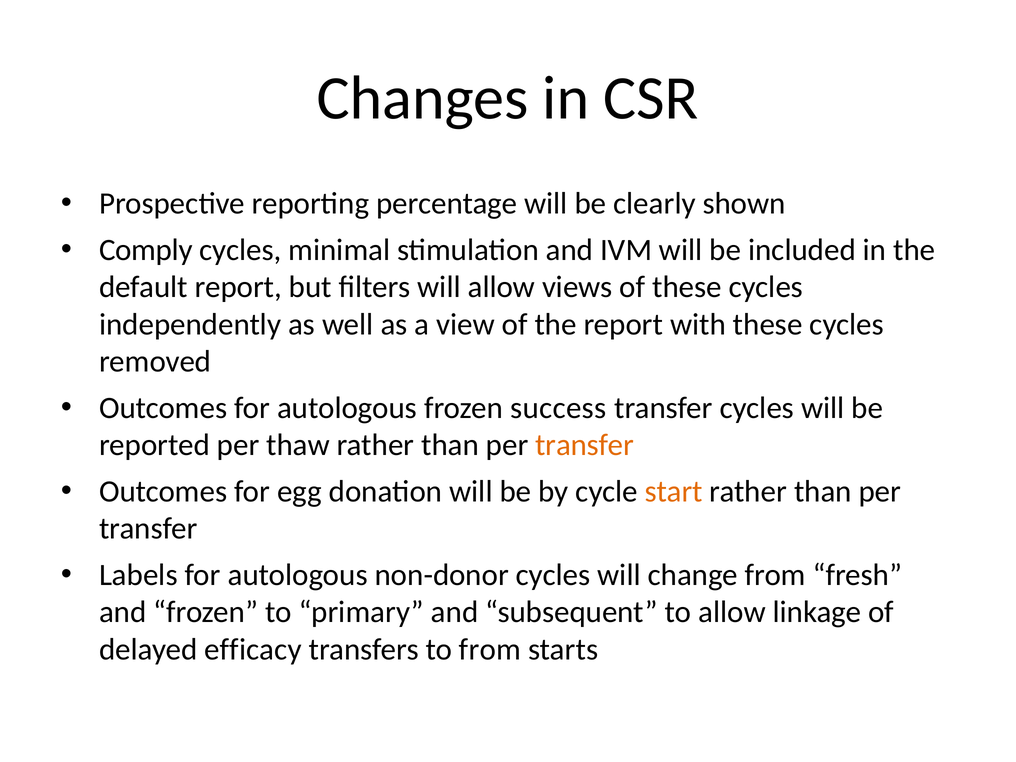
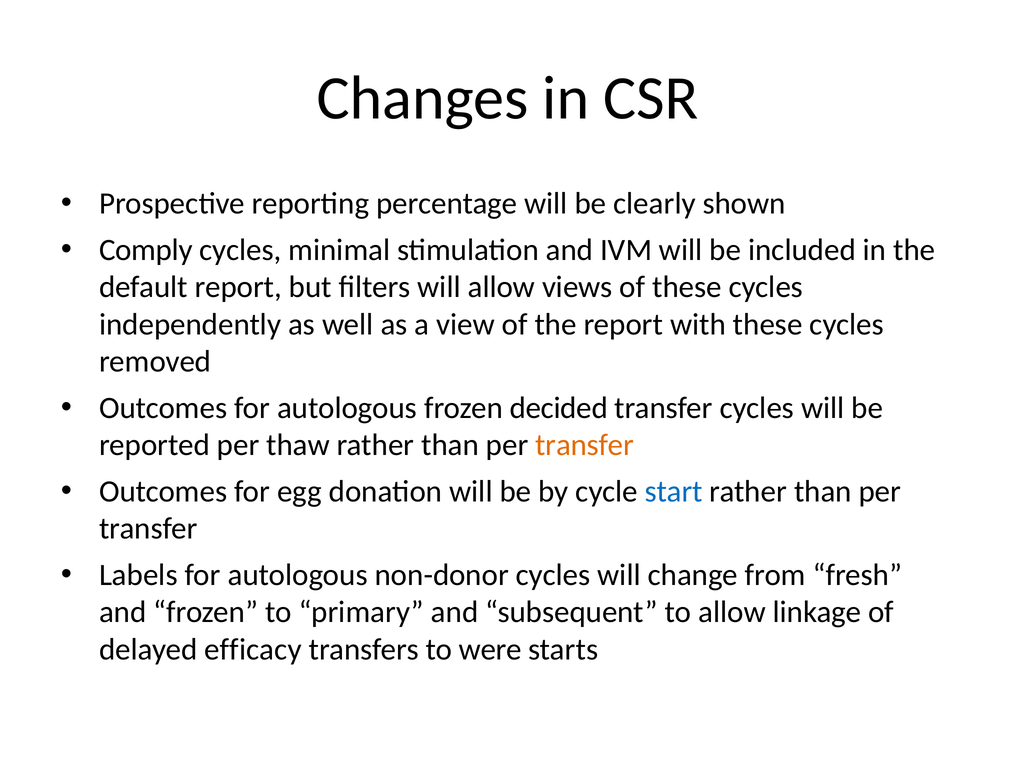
success: success -> decided
start colour: orange -> blue
to from: from -> were
